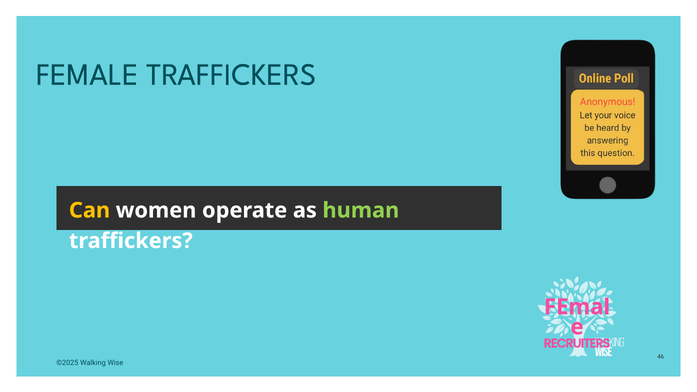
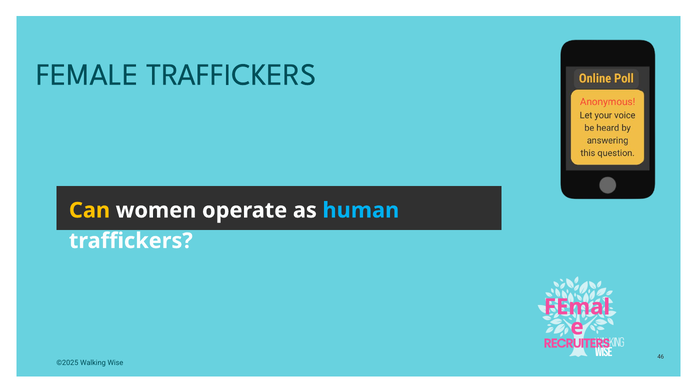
human colour: light green -> light blue
